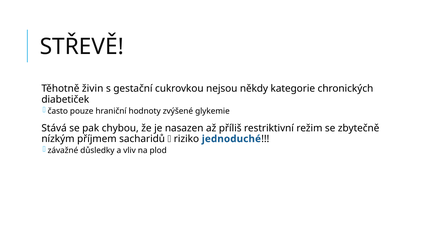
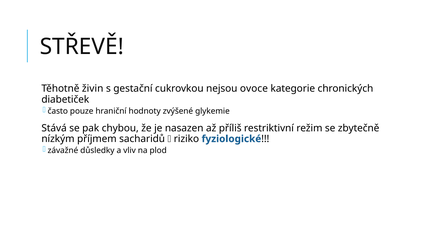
někdy: někdy -> ovoce
jednoduché: jednoduché -> fyziologické
